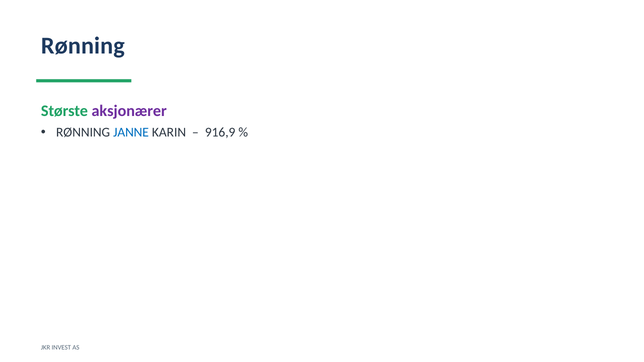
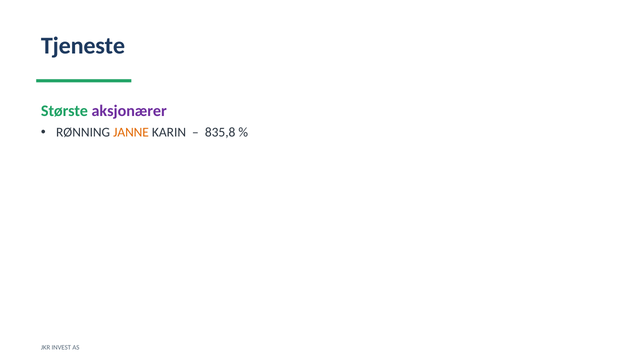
Rønning at (83, 46): Rønning -> Tjeneste
JANNE colour: blue -> orange
916,9: 916,9 -> 835,8
